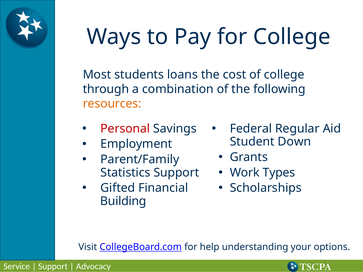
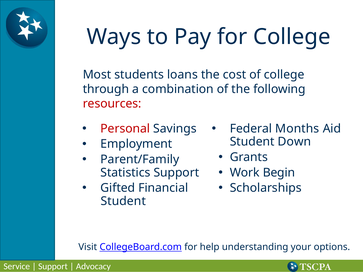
resources colour: orange -> red
Regular: Regular -> Months
Types: Types -> Begin
Building at (123, 201): Building -> Student
